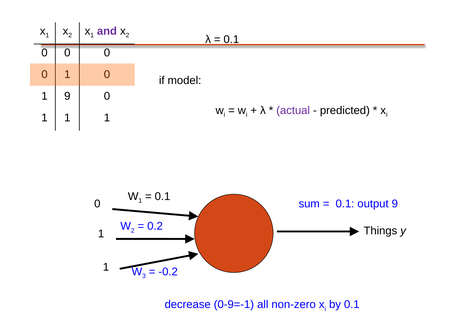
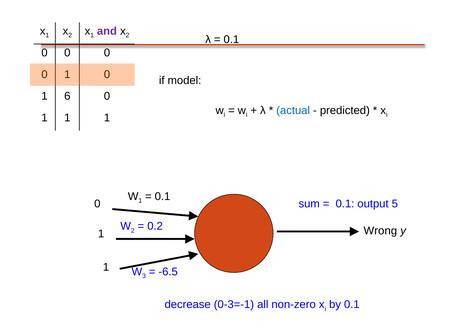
1 9: 9 -> 6
actual colour: purple -> blue
output 9: 9 -> 5
Things: Things -> Wrong
-0.2: -0.2 -> -6.5
0-9=-1: 0-9=-1 -> 0-3=-1
